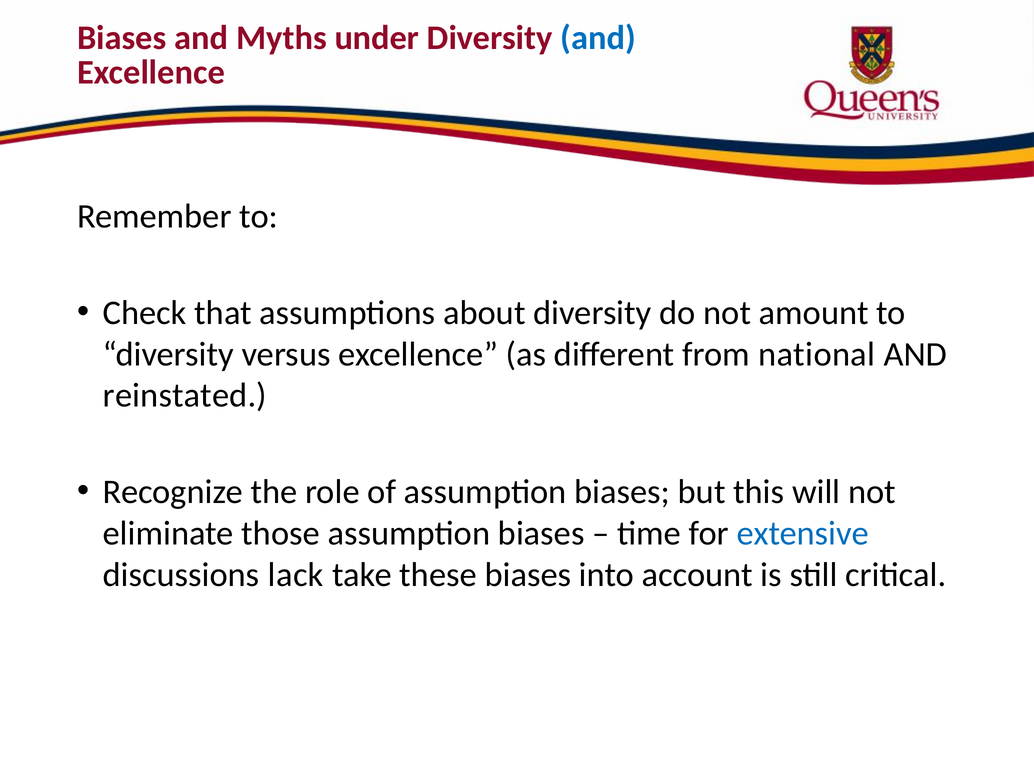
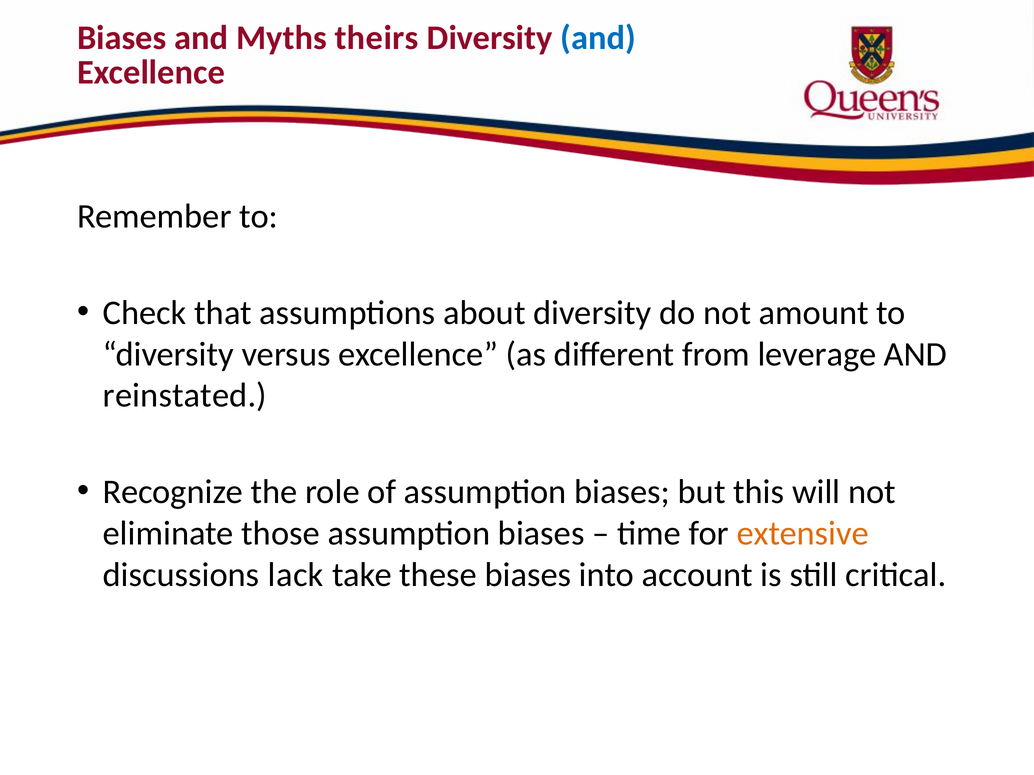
under: under -> theirs
national: national -> leverage
extensive colour: blue -> orange
